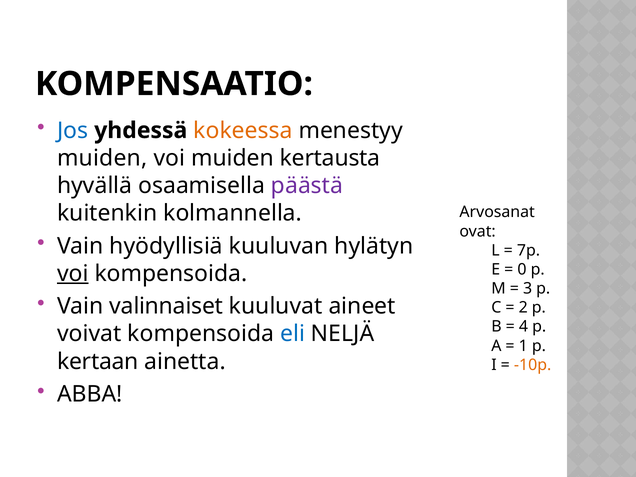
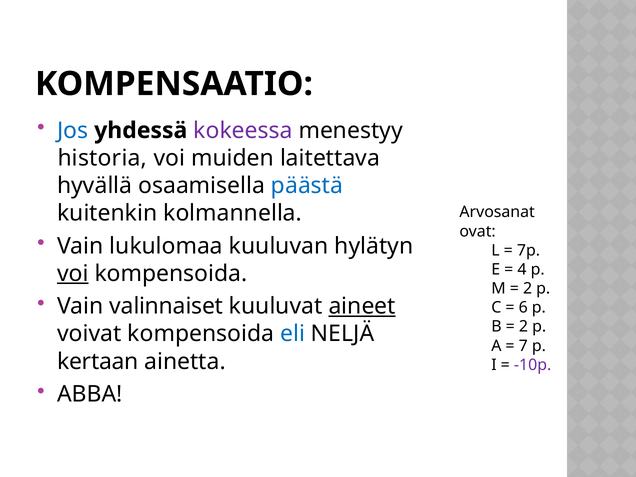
kokeessa colour: orange -> purple
muiden at (102, 158): muiden -> historia
kertausta: kertausta -> laitettava
päästä colour: purple -> blue
hyödyllisiä: hyödyllisiä -> lukulomaa
0: 0 -> 4
3 at (528, 289): 3 -> 2
aineet underline: none -> present
2: 2 -> 6
4 at (523, 327): 4 -> 2
1: 1 -> 7
-10p colour: orange -> purple
